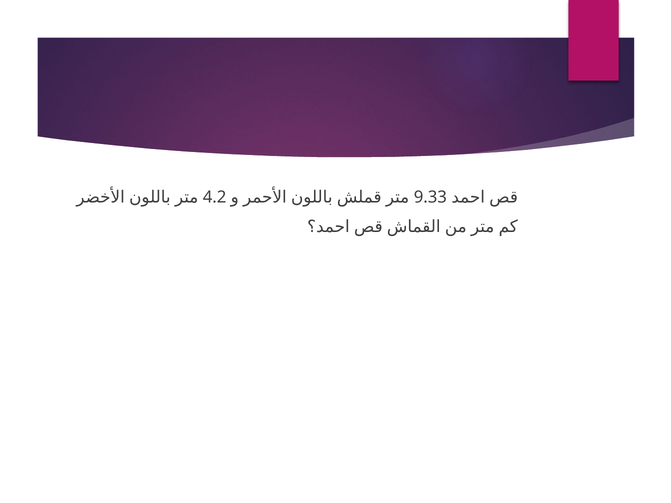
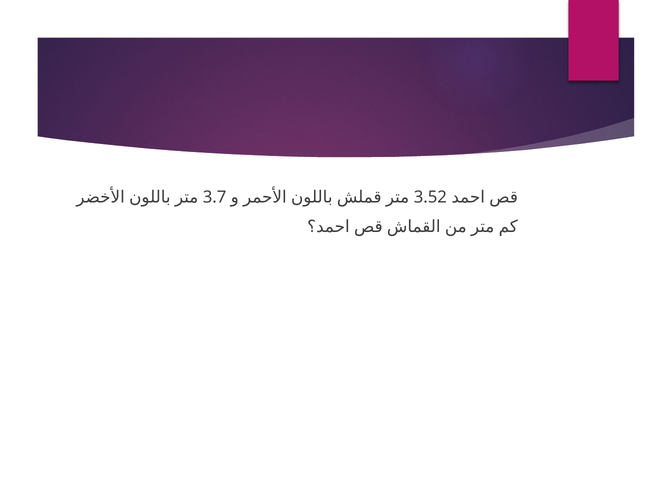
4.2: 4.2 -> 3.7
9.33: 9.33 -> 3.52
